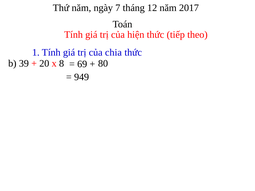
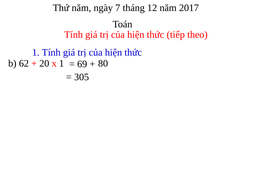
chia at (113, 53): chia -> hiện
39: 39 -> 62
x 8: 8 -> 1
949: 949 -> 305
